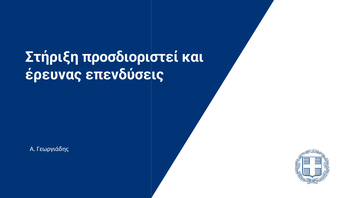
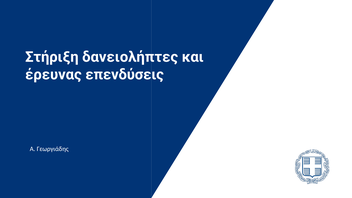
προσδιοριστεί: προσδιοριστεί -> δανειολήπτες
